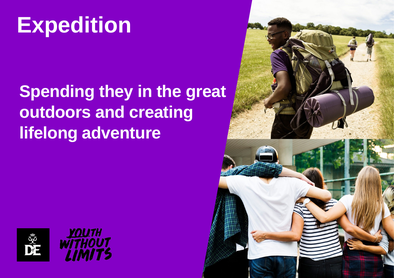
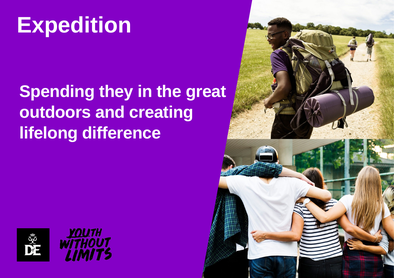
adventure: adventure -> difference
